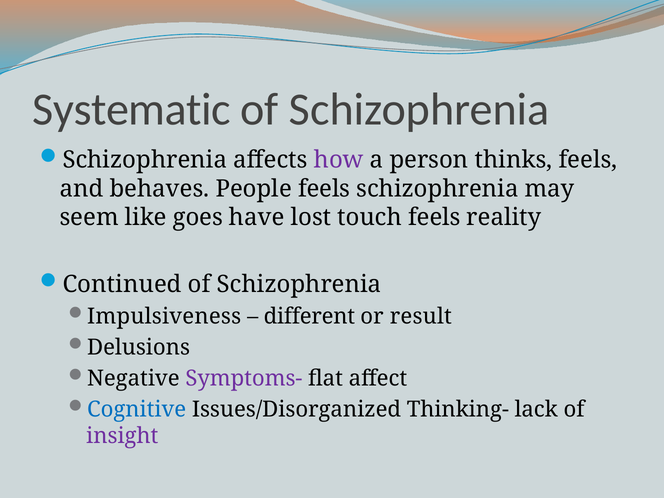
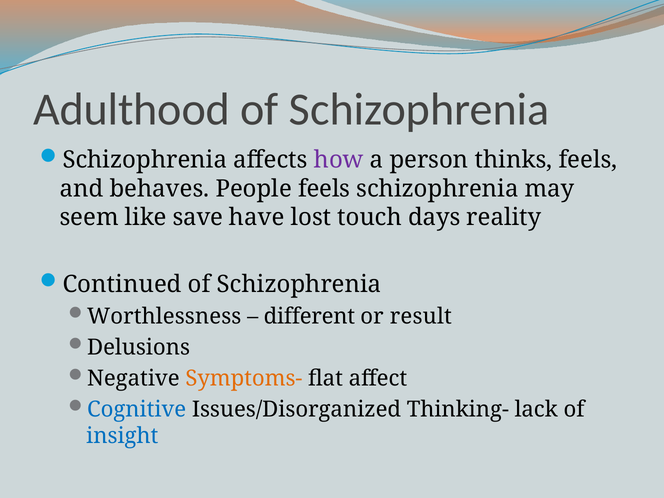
Systematic: Systematic -> Adulthood
goes: goes -> save
touch feels: feels -> days
Impulsiveness: Impulsiveness -> Worthlessness
Symptoms- colour: purple -> orange
insight colour: purple -> blue
